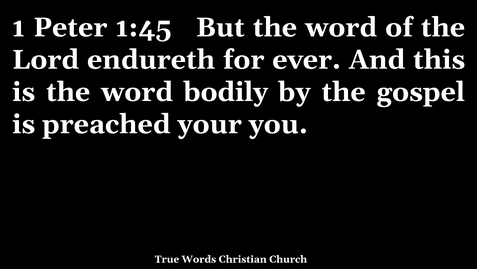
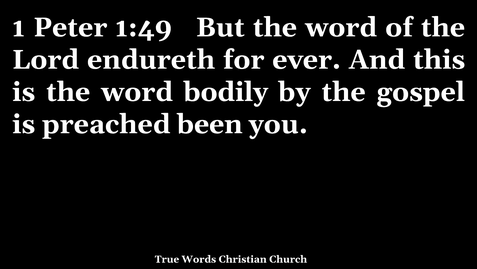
1:45: 1:45 -> 1:49
your: your -> been
